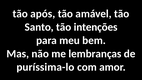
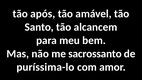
intenções: intenções -> alcancem
lembranças: lembranças -> sacrossanto
